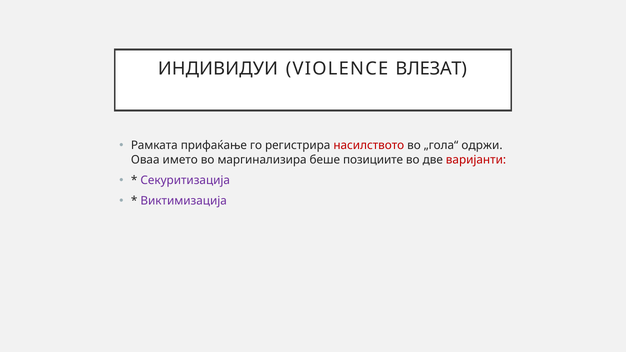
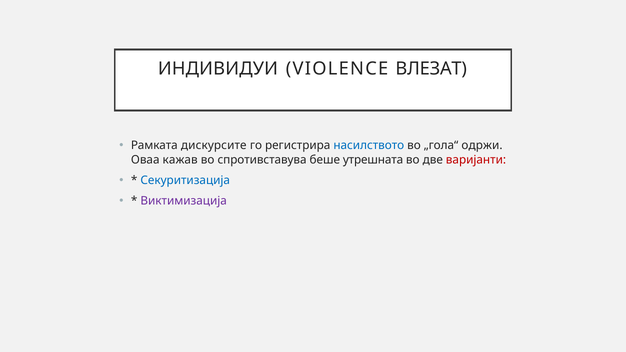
прифаќање: прифаќање -> дискурсите
насилството colour: red -> blue
името: името -> кажав
маргинализира: маргинализира -> спротивставува
позициите: позициите -> утрешната
Секуритизација colour: purple -> blue
